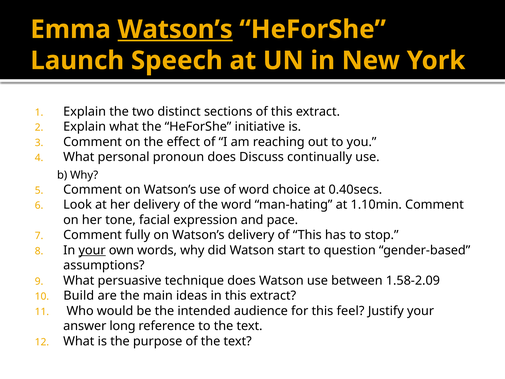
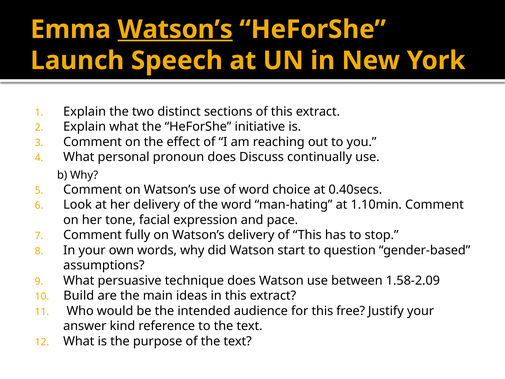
your at (92, 250) underline: present -> none
feel: feel -> free
long: long -> kind
